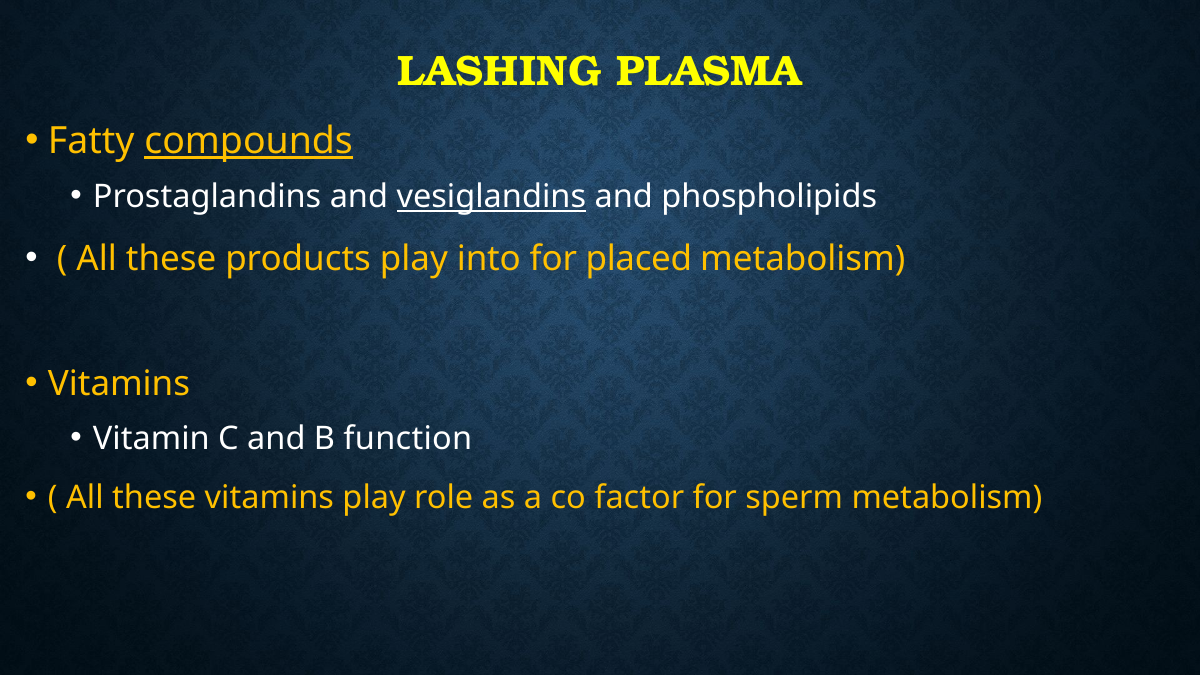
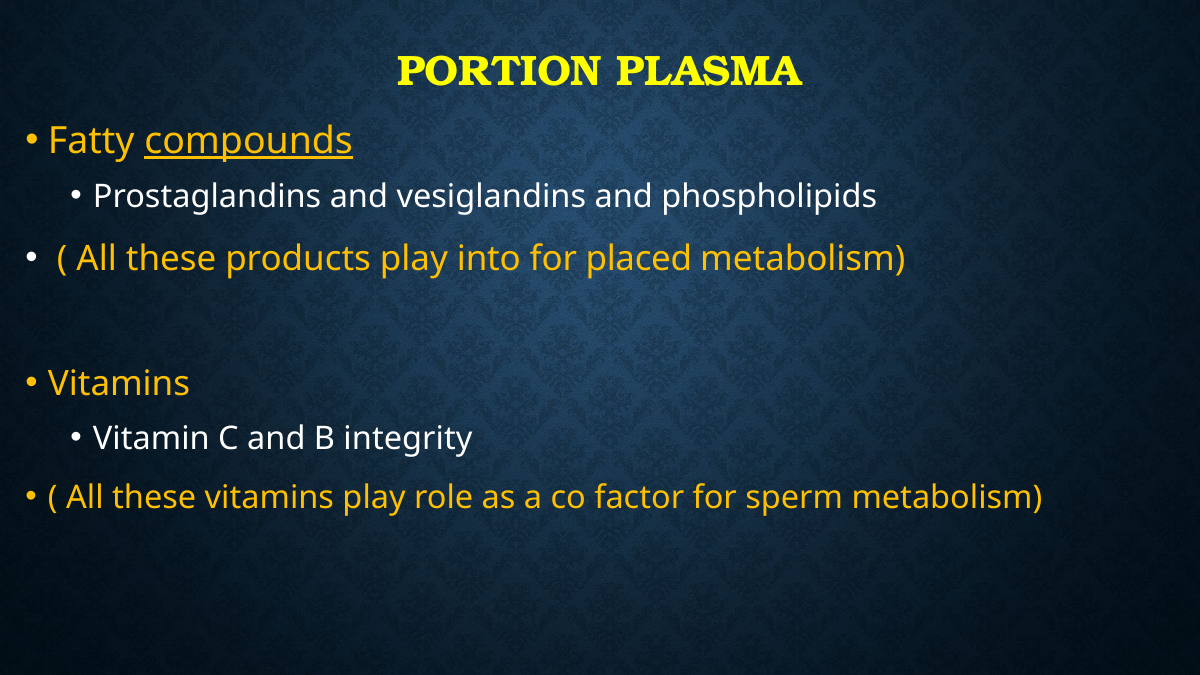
LASHING: LASHING -> PORTION
vesiglandins underline: present -> none
function: function -> integrity
